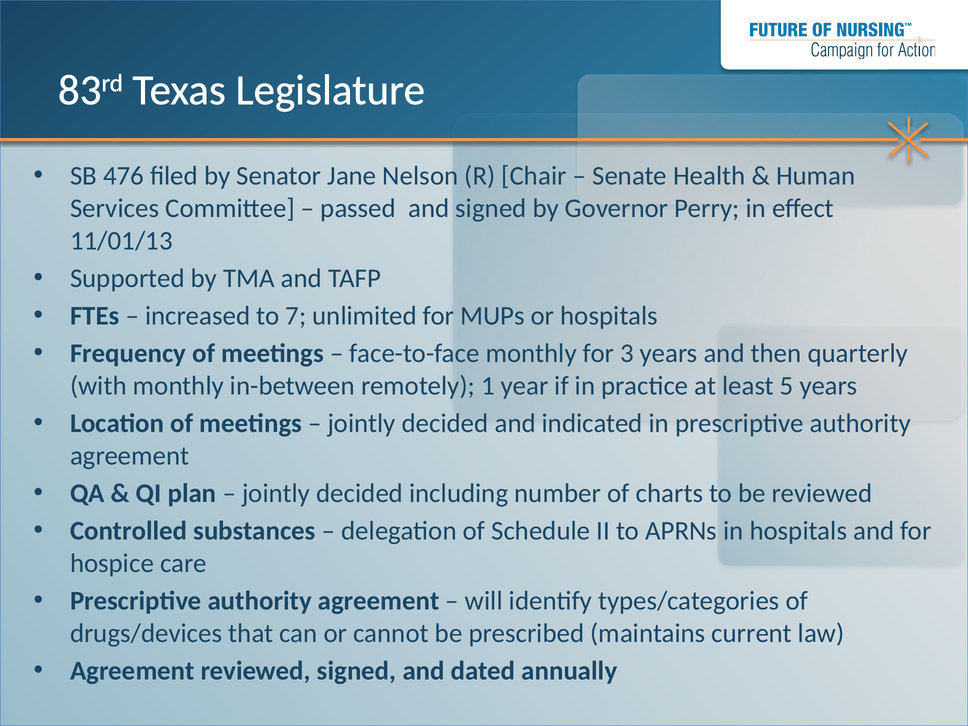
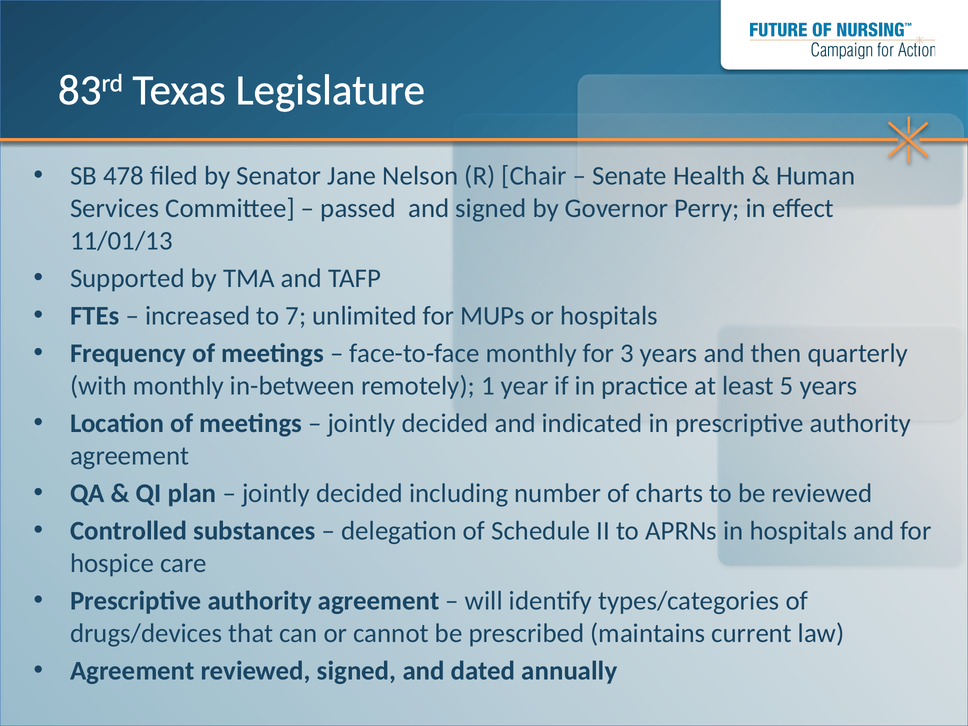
476: 476 -> 478
